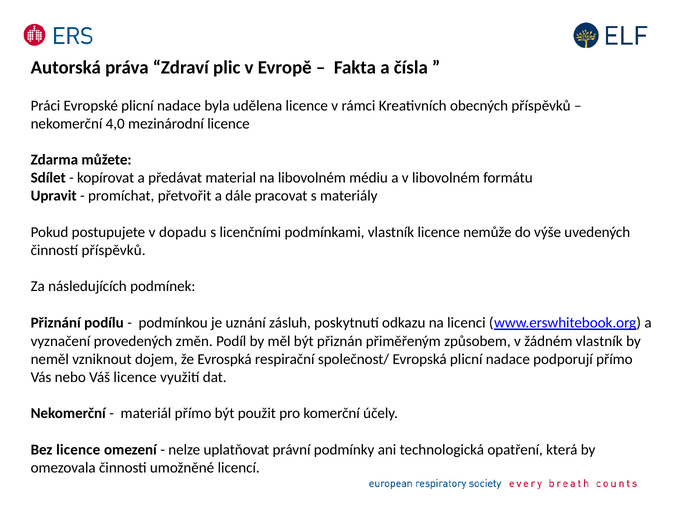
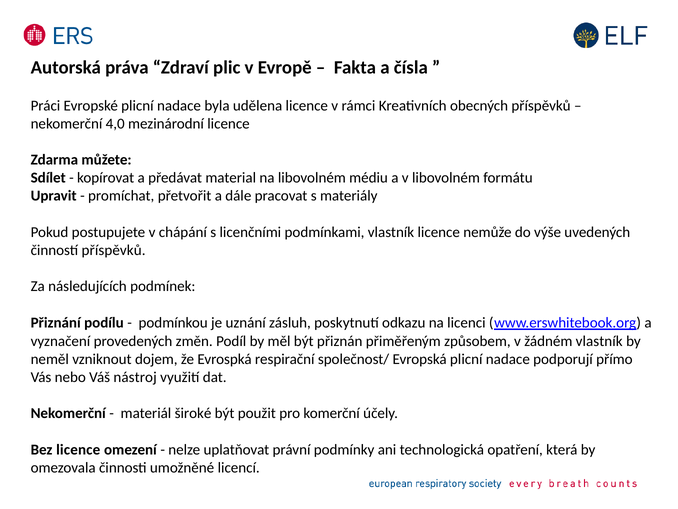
dopadu: dopadu -> chápání
Váš licence: licence -> nástroj
materiál přímo: přímo -> široké
